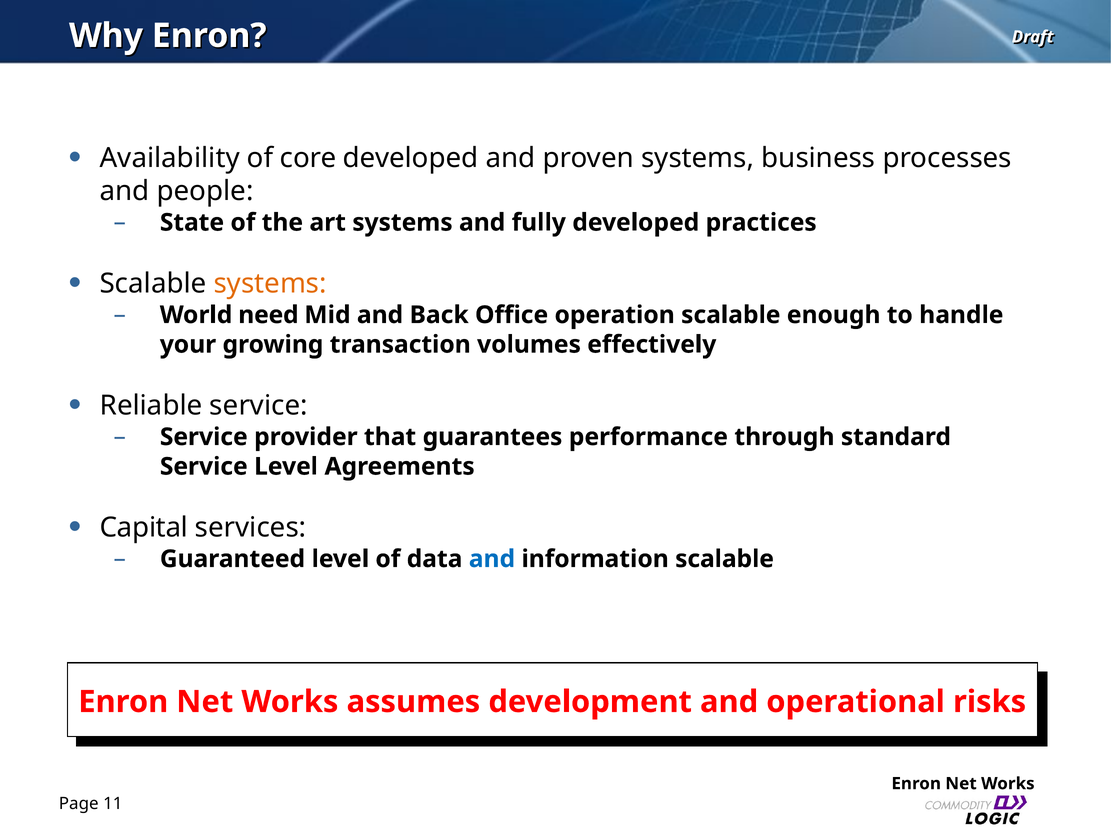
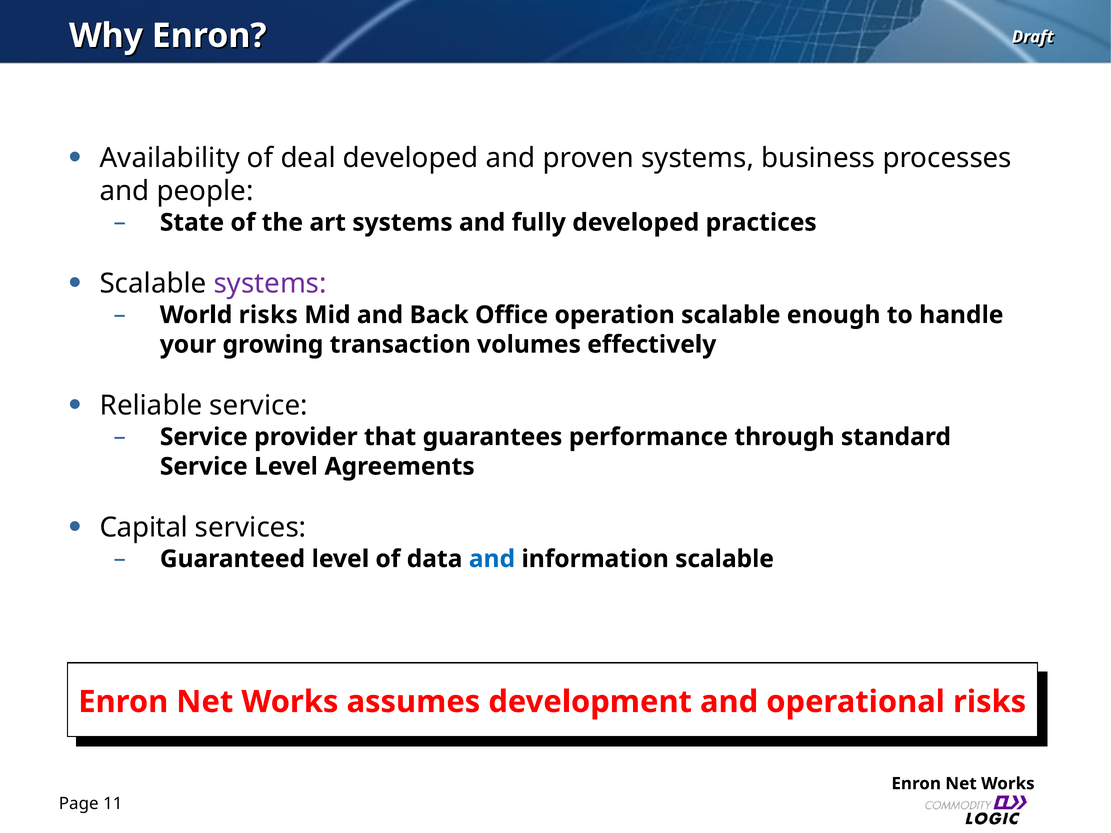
core: core -> deal
systems at (270, 284) colour: orange -> purple
World need: need -> risks
